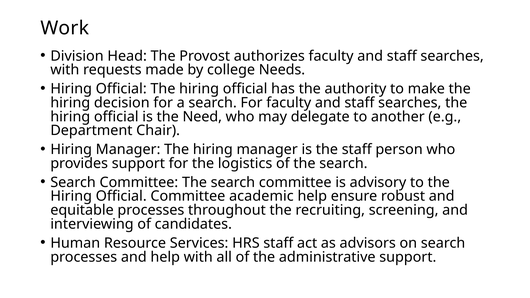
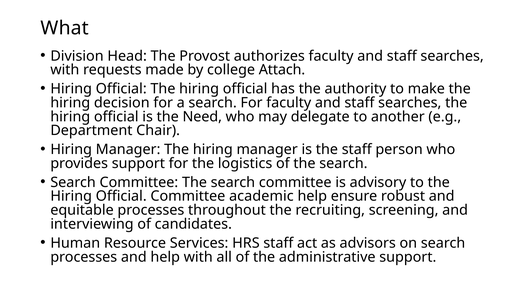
Work: Work -> What
Needs: Needs -> Attach
